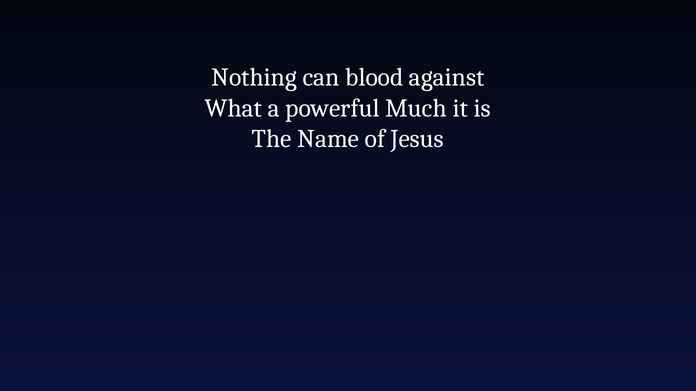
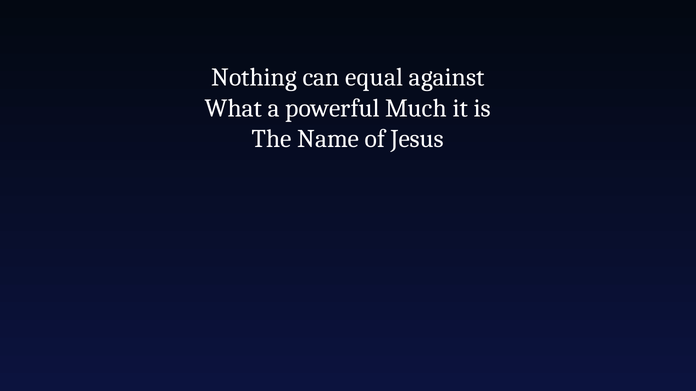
blood: blood -> equal
